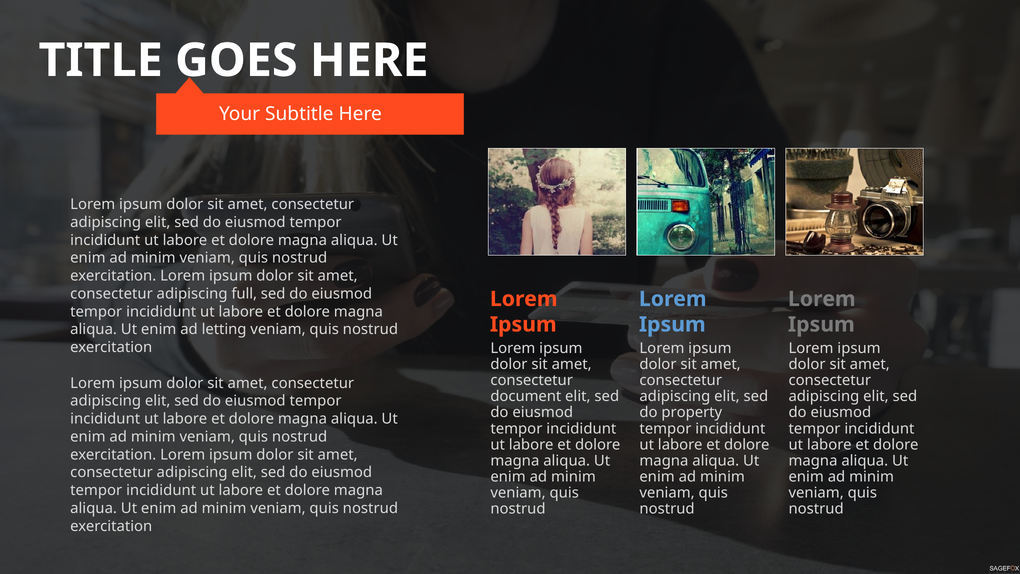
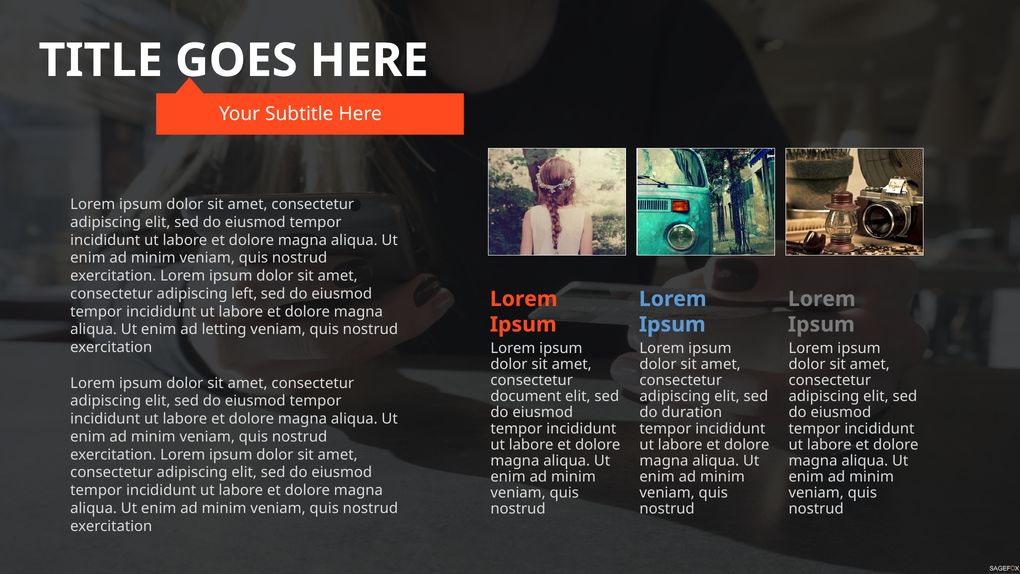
full: full -> left
property: property -> duration
